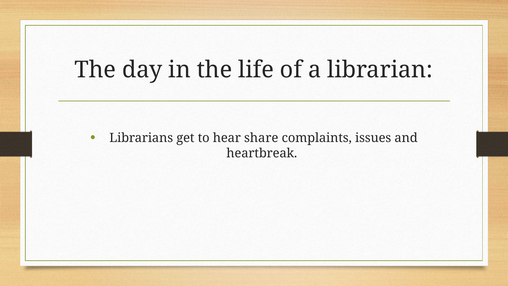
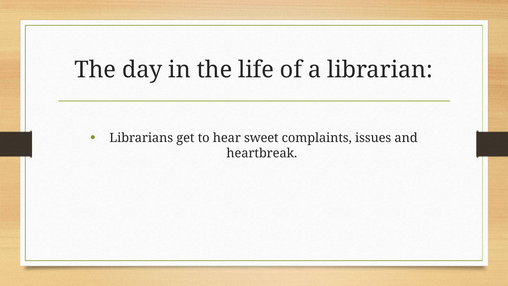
share: share -> sweet
